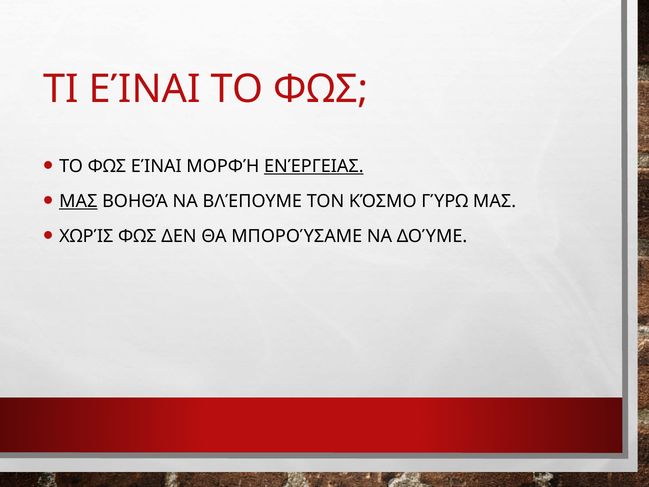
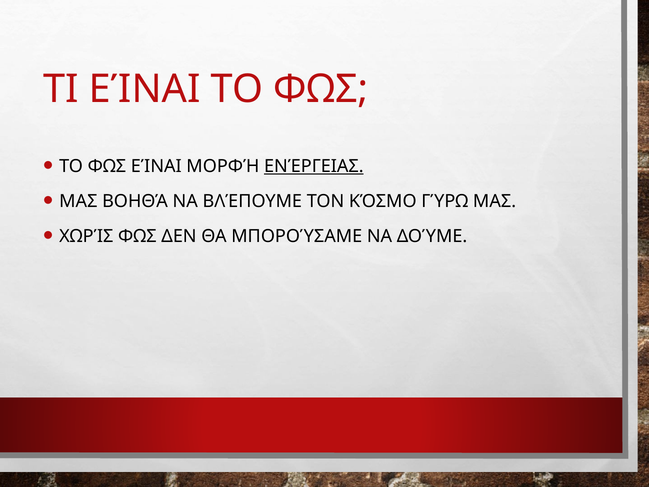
ΜΑΣ at (78, 201) underline: present -> none
